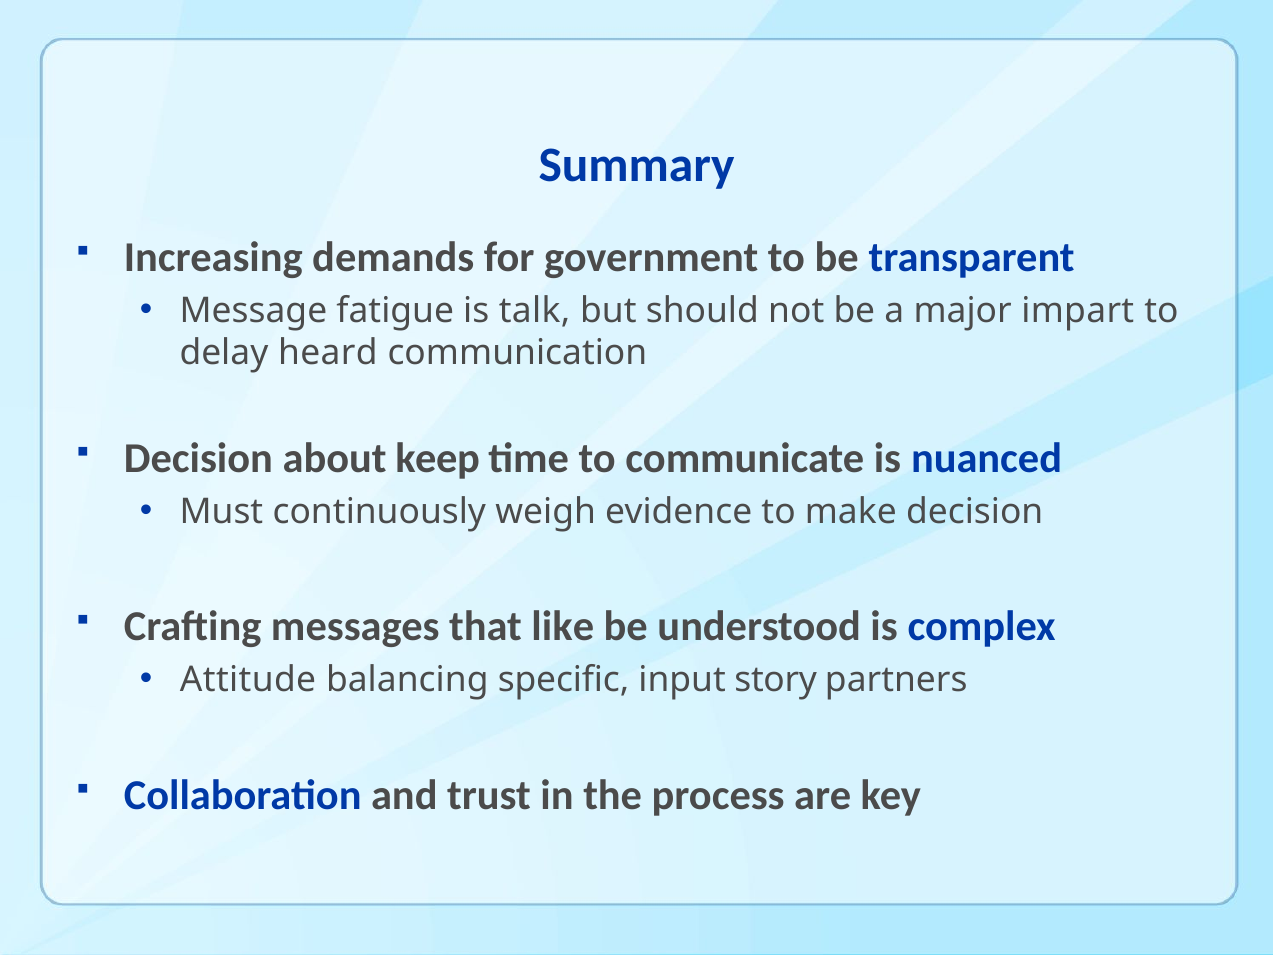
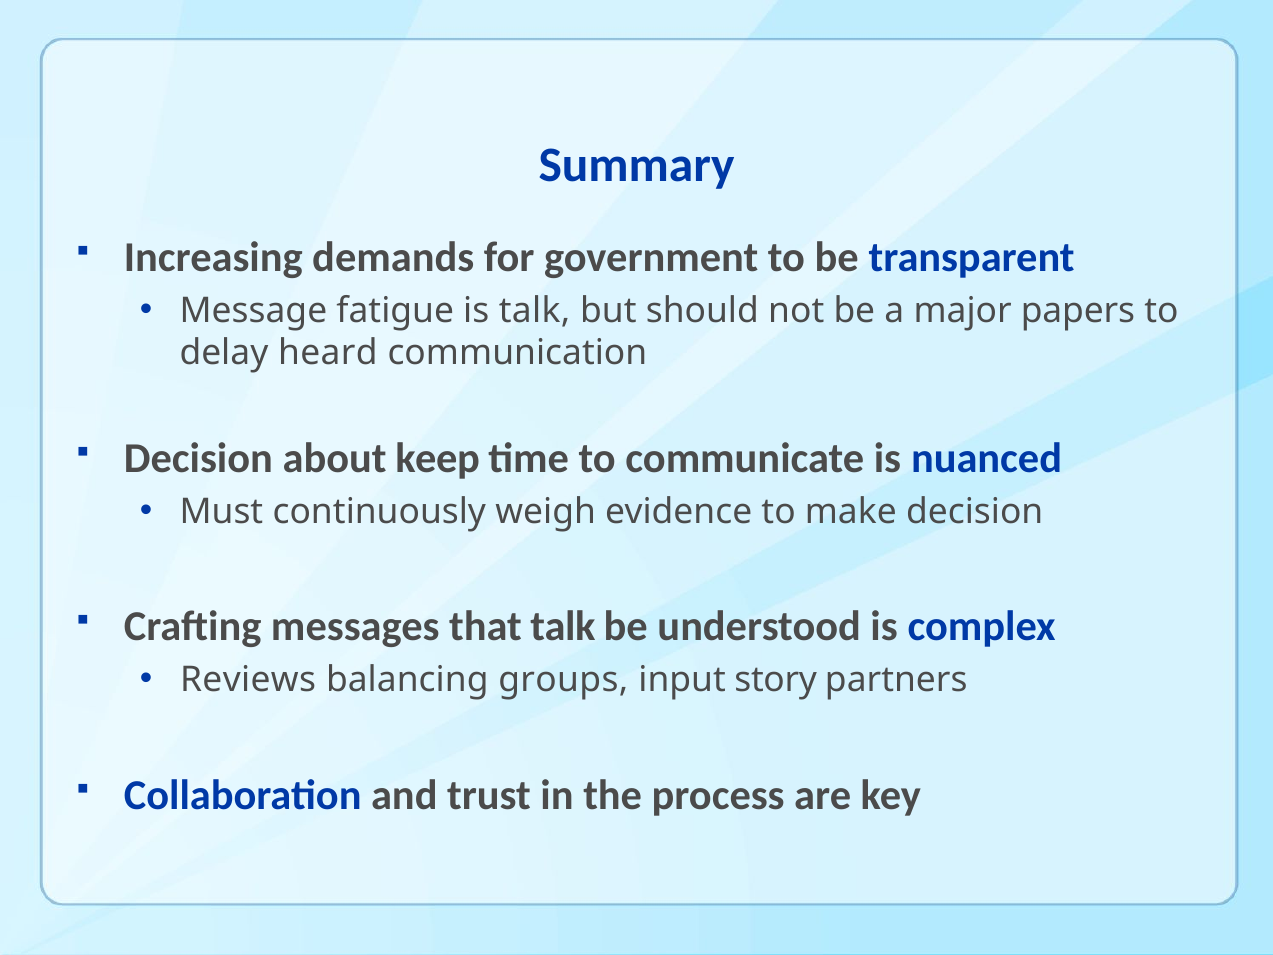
impart: impart -> papers
that like: like -> talk
Attitude: Attitude -> Reviews
specific: specific -> groups
